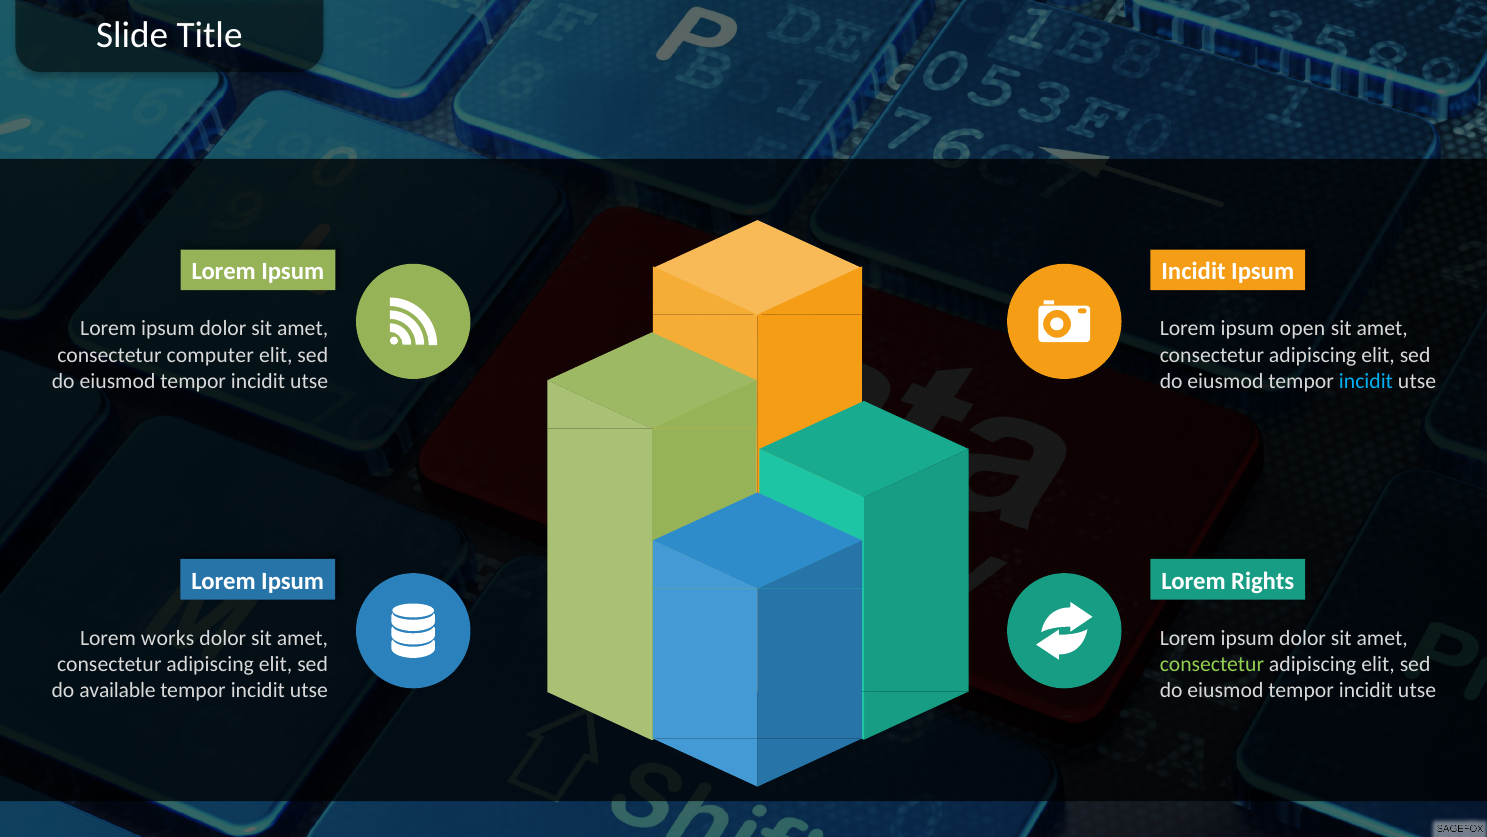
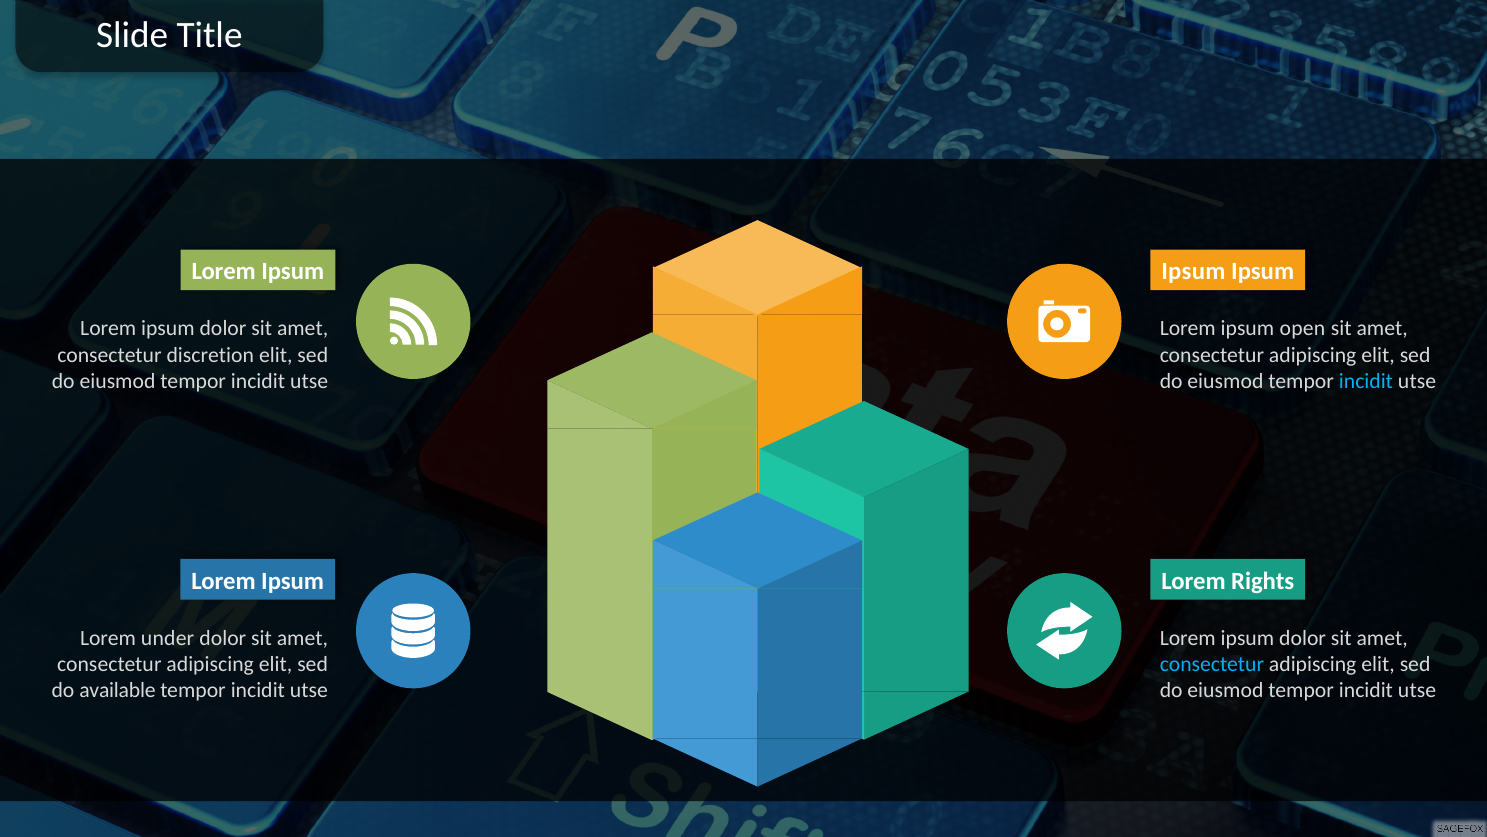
Incidit at (1194, 271): Incidit -> Ipsum
computer: computer -> discretion
works: works -> under
consectetur at (1212, 664) colour: light green -> light blue
